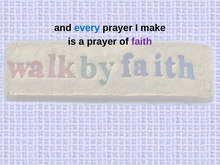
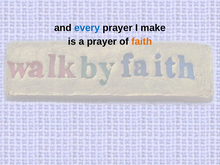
faith colour: purple -> orange
